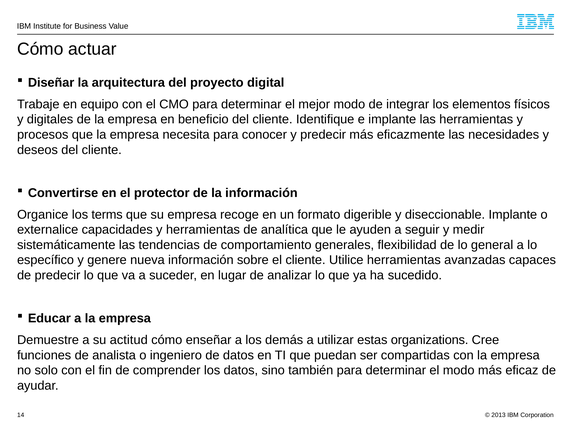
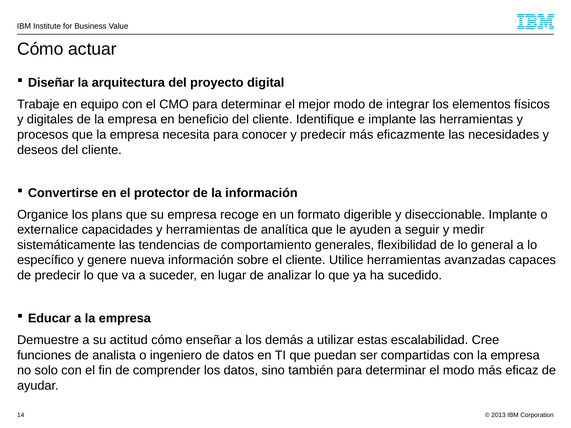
terms: terms -> plans
organizations: organizations -> escalabilidad
